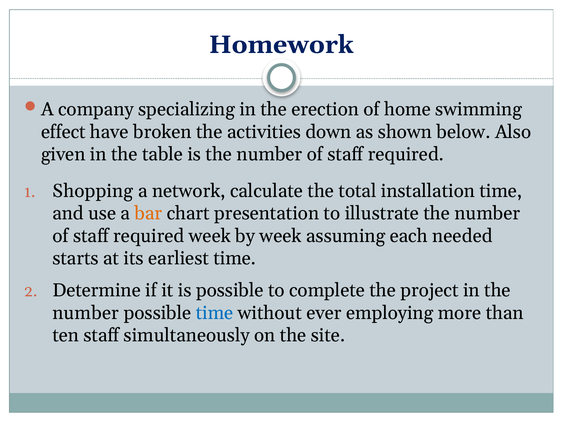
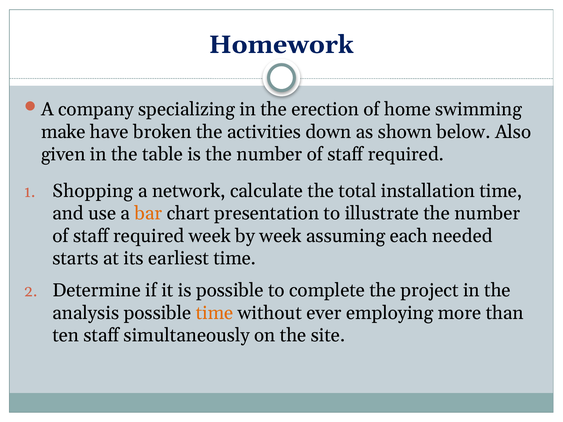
effect: effect -> make
number at (86, 313): number -> analysis
time at (215, 313) colour: blue -> orange
